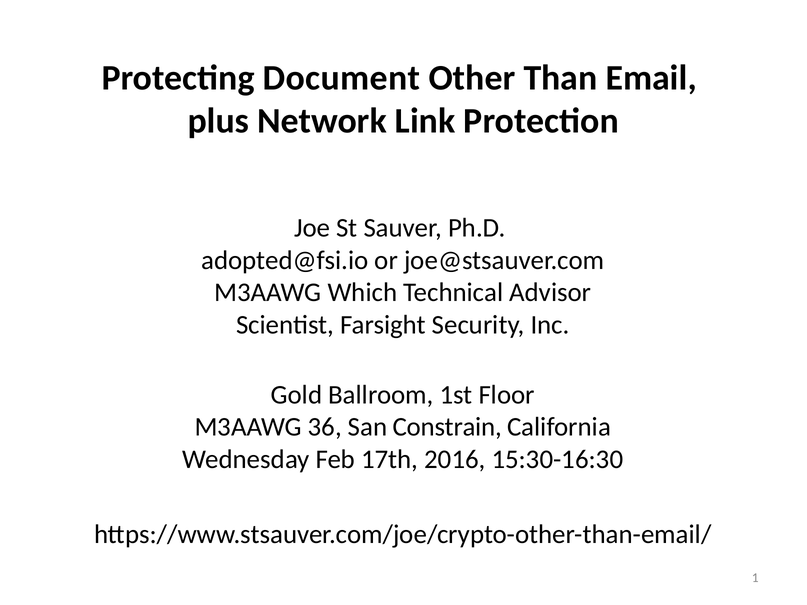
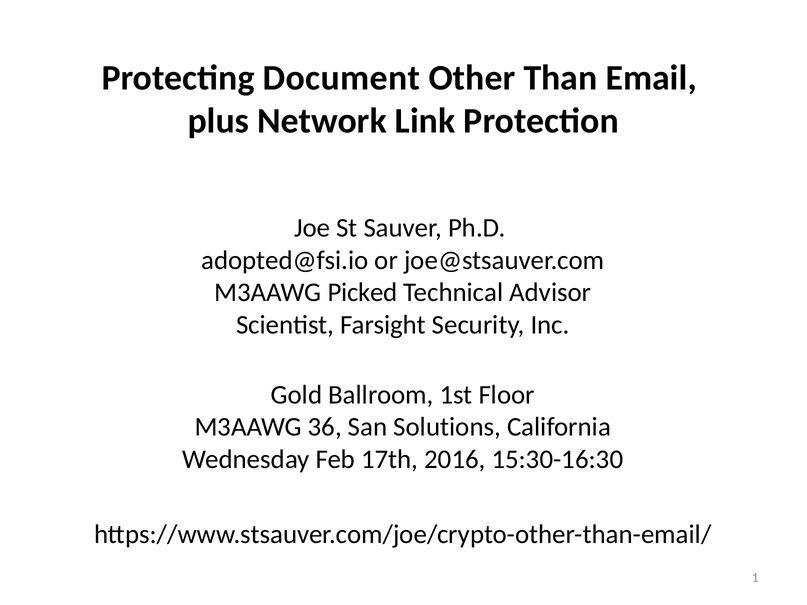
Which: Which -> Picked
Constrain: Constrain -> Solutions
